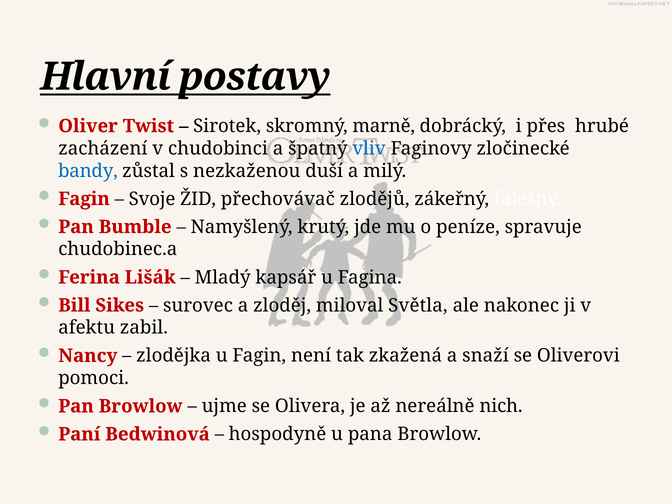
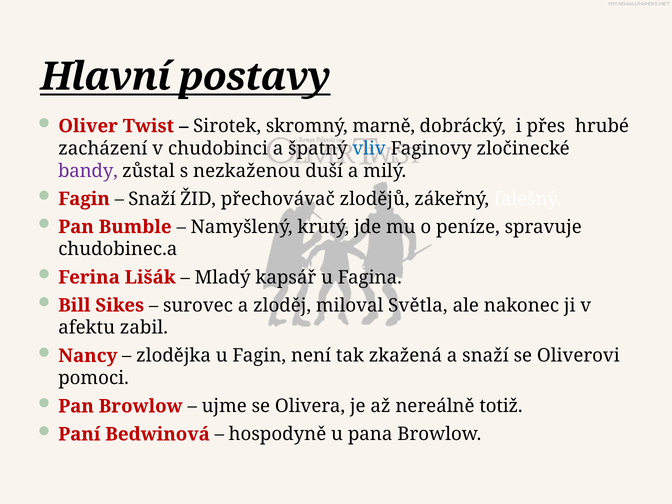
bandy colour: blue -> purple
Svoje at (152, 199): Svoje -> Snaží
nich: nich -> totiž
